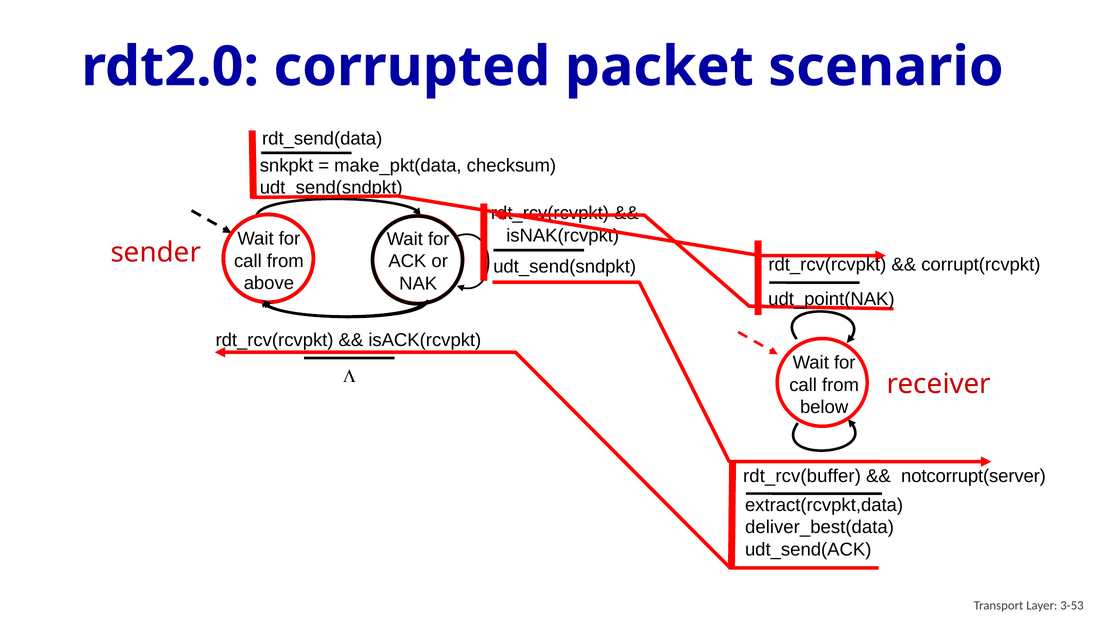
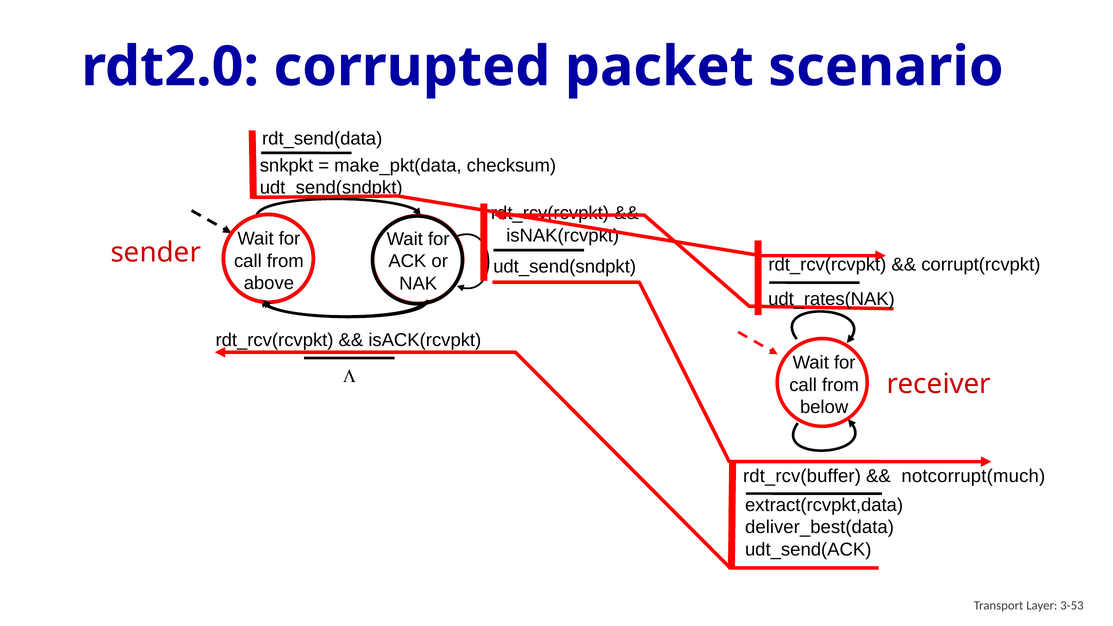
udt_point(NAK: udt_point(NAK -> udt_rates(NAK
notcorrupt(server: notcorrupt(server -> notcorrupt(much
